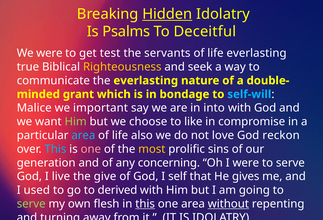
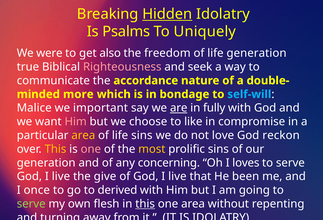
Deceitful: Deceitful -> Uniquely
test: test -> also
servants: servants -> freedom
life everlasting: everlasting -> generation
Righteousness colour: yellow -> pink
the everlasting: everlasting -> accordance
grant: grant -> more
are underline: none -> present
into: into -> fully
Him at (76, 122) colour: light green -> pink
area at (83, 136) colour: light blue -> yellow
life also: also -> sins
This at (55, 149) colour: light blue -> yellow
I were: were -> loves
of God I self: self -> live
gives: gives -> been
used: used -> once
without underline: present -> none
